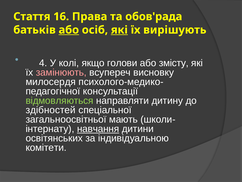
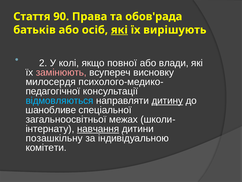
16: 16 -> 90
або at (69, 30) underline: present -> none
4: 4 -> 2
голови: голови -> повної
змісту: змісту -> влади
відмовляються colour: light green -> light blue
дитину underline: none -> present
здібностей: здібностей -> шанобливе
мають: мають -> межах
освітянських: освітянських -> позашкільну
